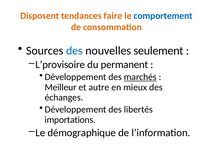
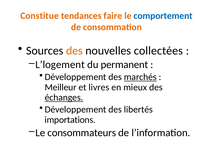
Disposent: Disposent -> Constitue
des at (74, 51) colour: blue -> orange
seulement: seulement -> collectées
L’provisoire: L’provisoire -> L’logement
autre: autre -> livres
échanges underline: none -> present
démographique: démographique -> consommateurs
